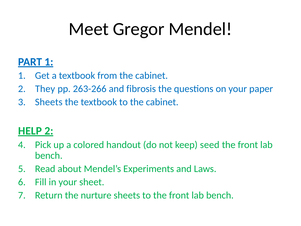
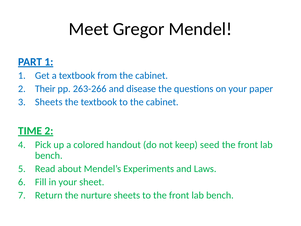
They: They -> Their
fibrosis: fibrosis -> disease
HELP: HELP -> TIME
